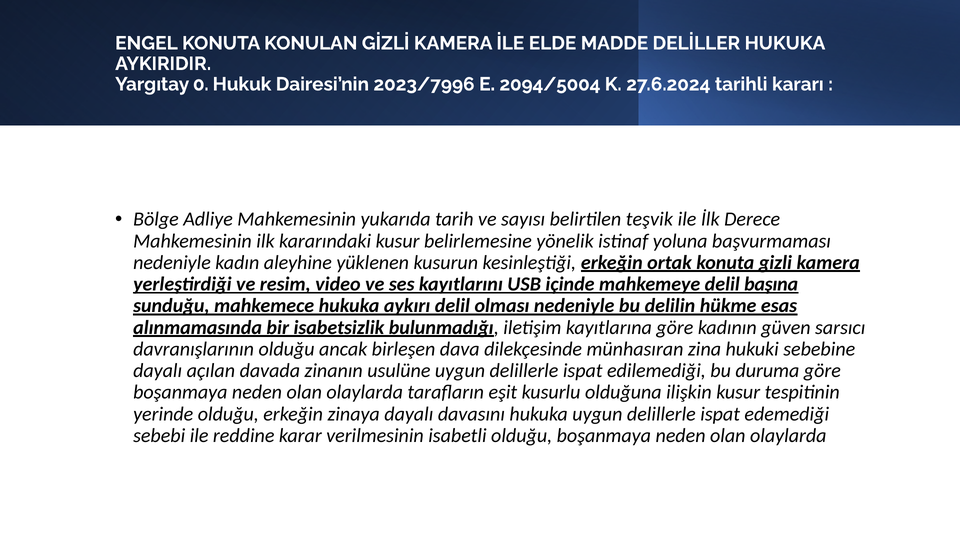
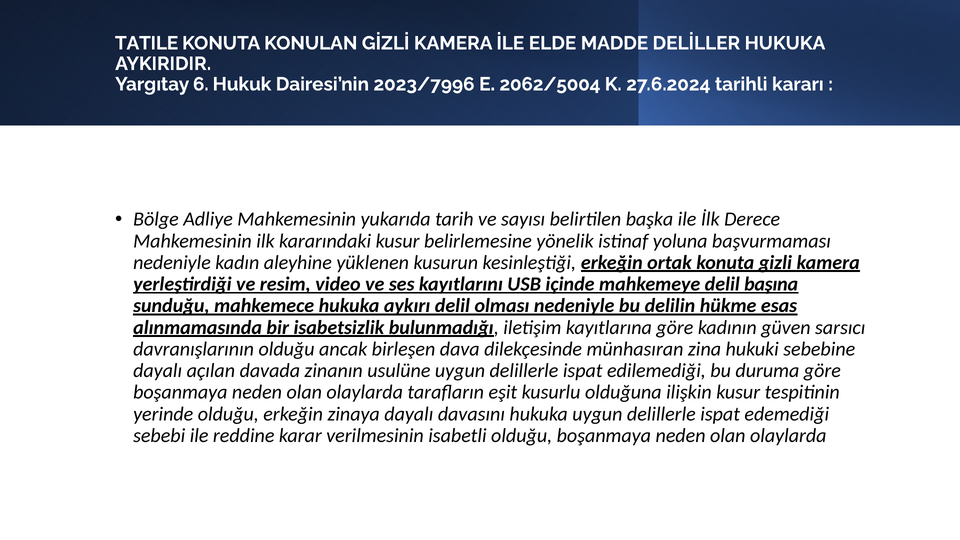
ENGEL: ENGEL -> TATILE
0: 0 -> 6
2094/5004: 2094/5004 -> 2062/5004
teşvik: teşvik -> başka
